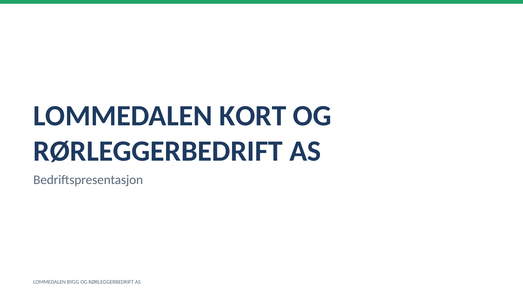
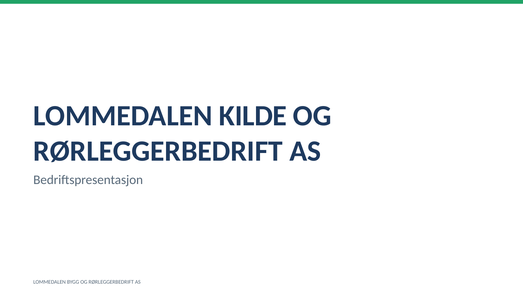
KORT: KORT -> KILDE
